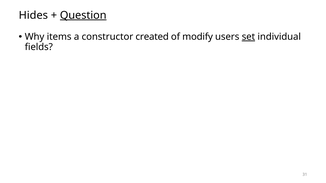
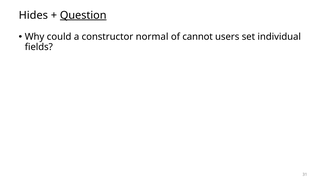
items: items -> could
created: created -> normal
modify: modify -> cannot
set underline: present -> none
